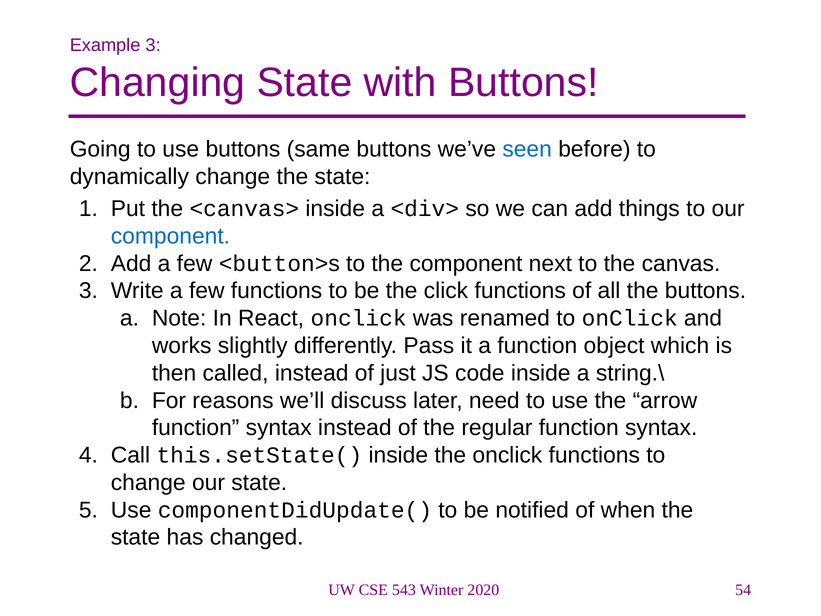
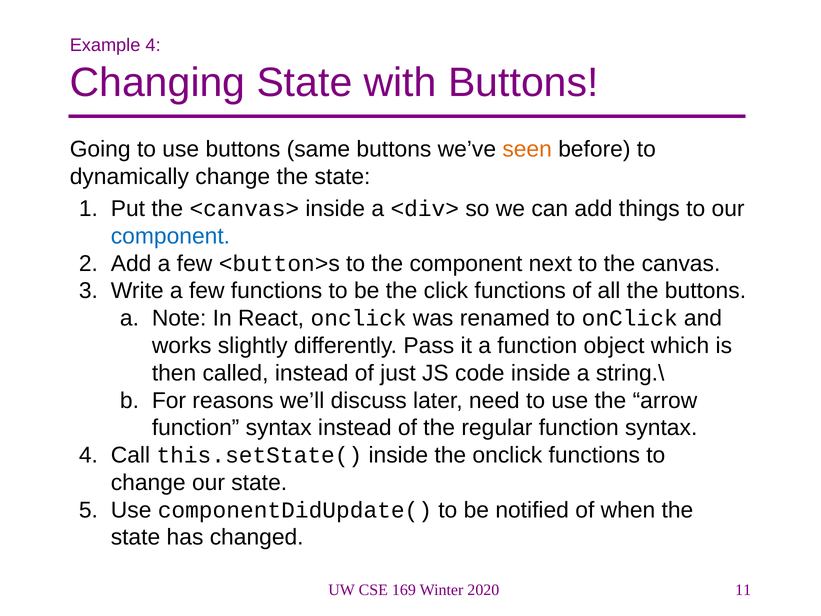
Example 3: 3 -> 4
seen colour: blue -> orange
543: 543 -> 169
54: 54 -> 11
